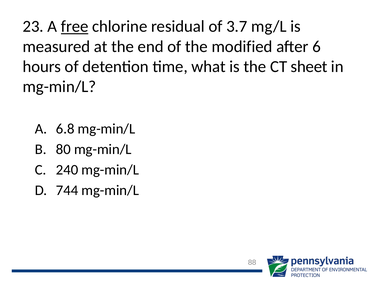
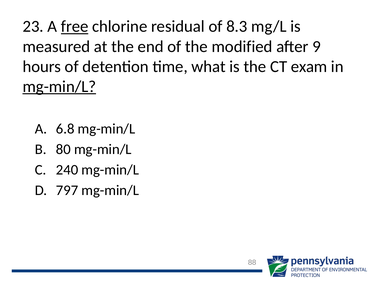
3.7: 3.7 -> 8.3
6: 6 -> 9
sheet: sheet -> exam
mg-min/L at (59, 87) underline: none -> present
744: 744 -> 797
